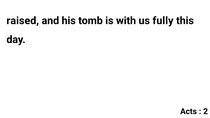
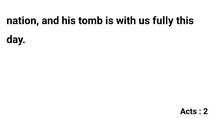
raised: raised -> nation
